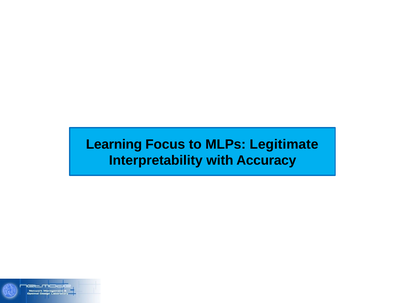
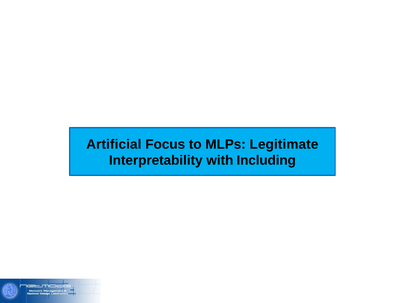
Learning: Learning -> Artificial
Accuracy: Accuracy -> Including
